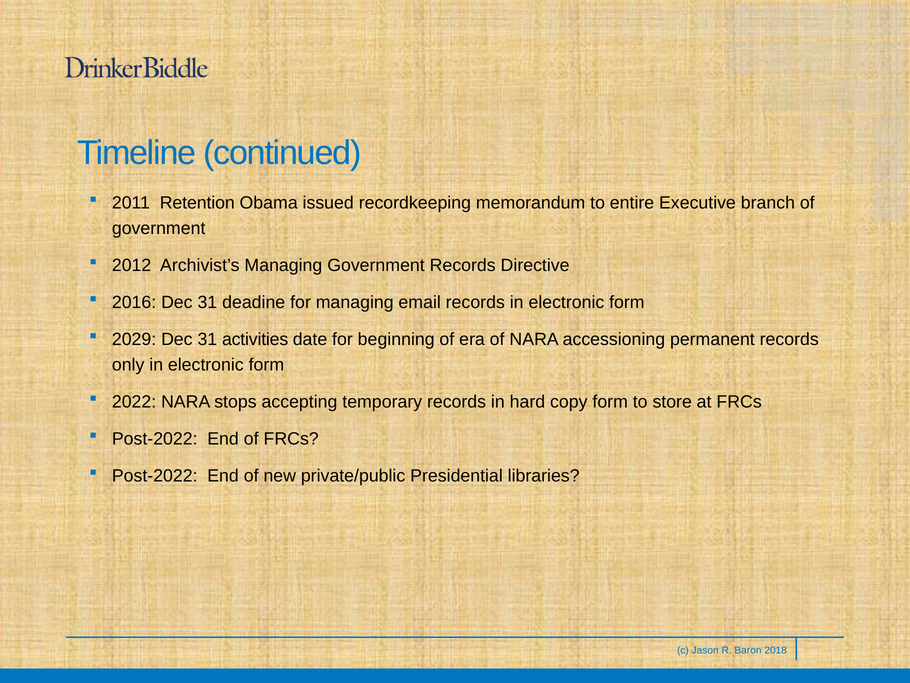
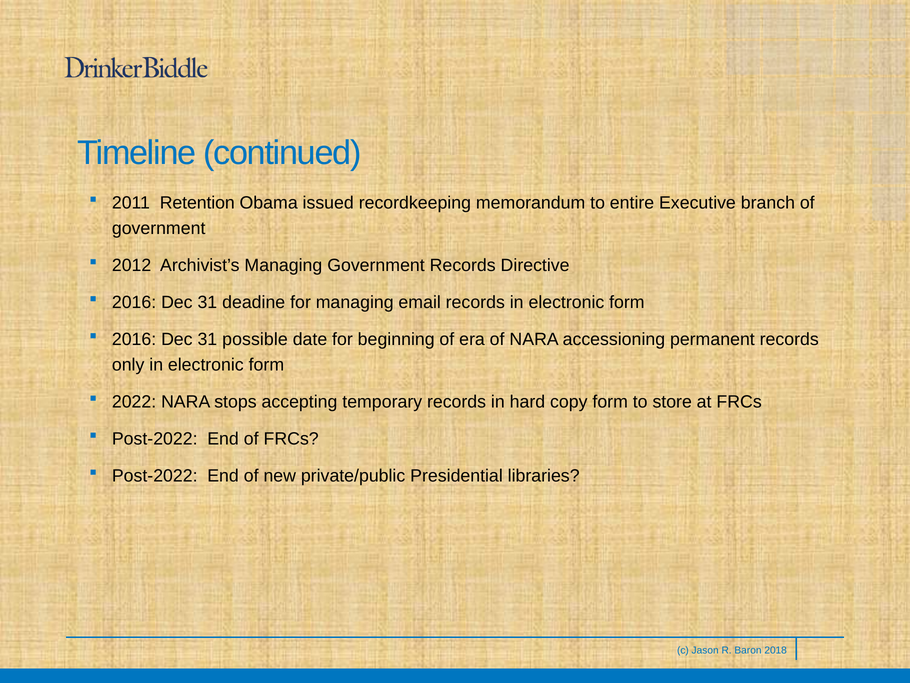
2029 at (134, 339): 2029 -> 2016
activities: activities -> possible
